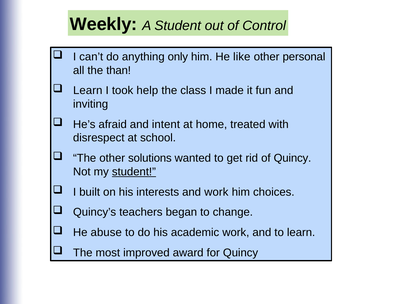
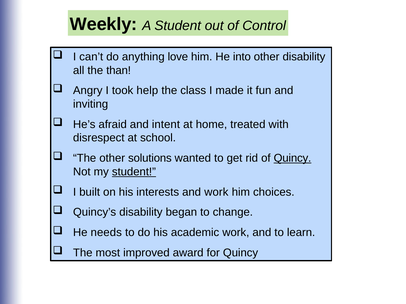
only: only -> love
like: like -> into
other personal: personal -> disability
Learn at (88, 91): Learn -> Angry
Quincy at (292, 158) underline: none -> present
Quincy’s teachers: teachers -> disability
abuse: abuse -> needs
